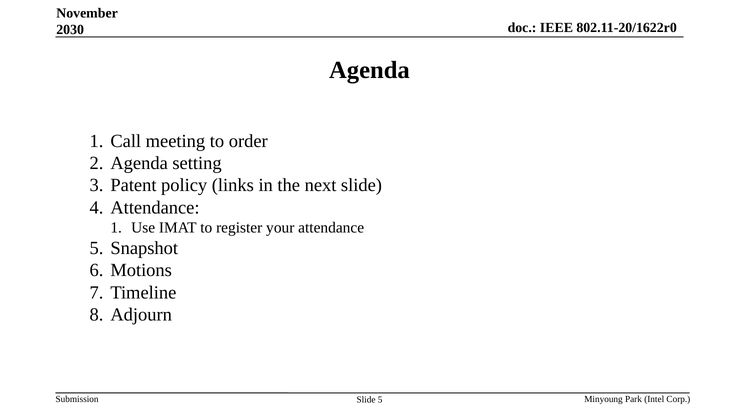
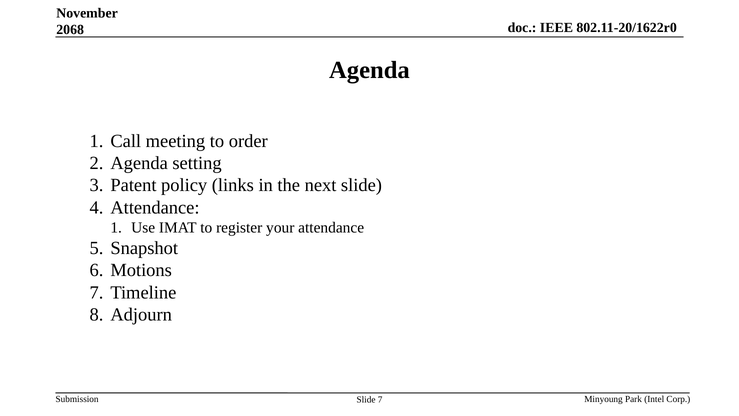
2030: 2030 -> 2068
Slide 5: 5 -> 7
